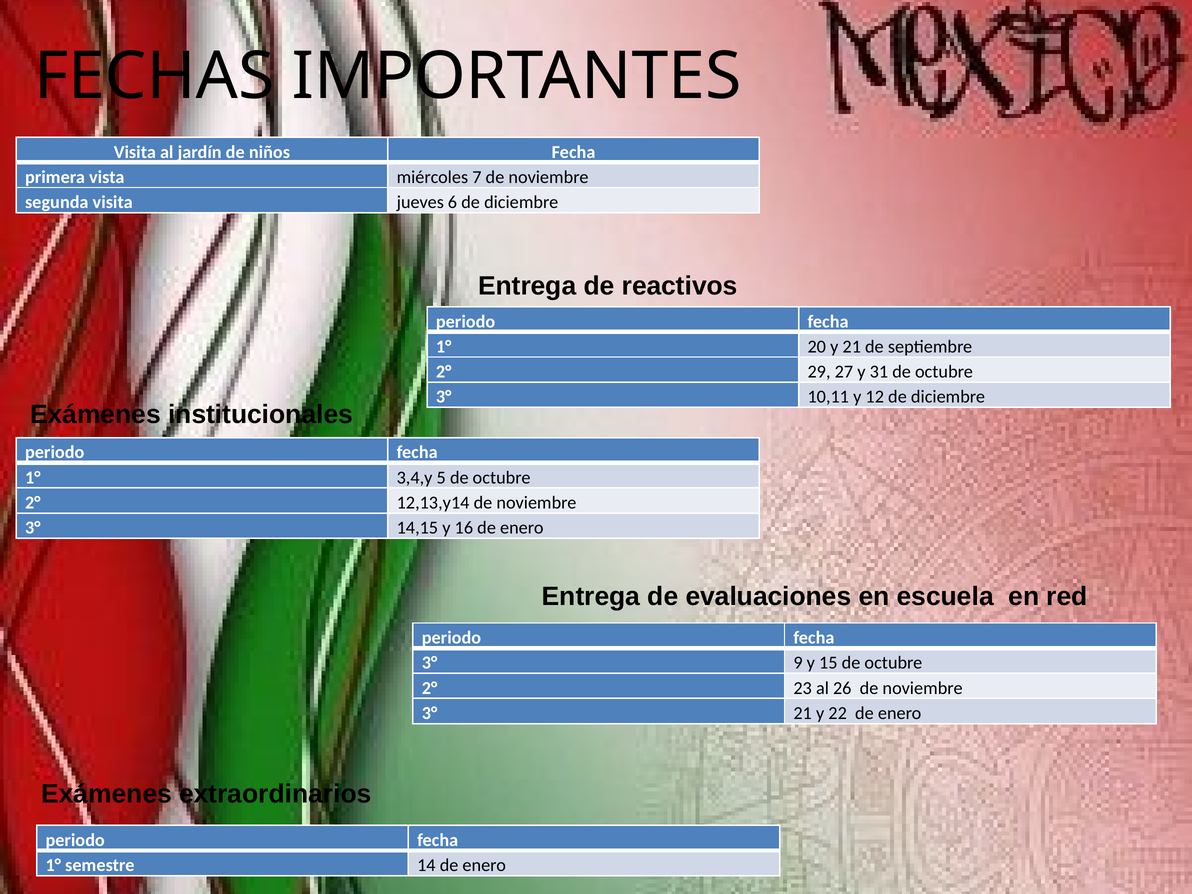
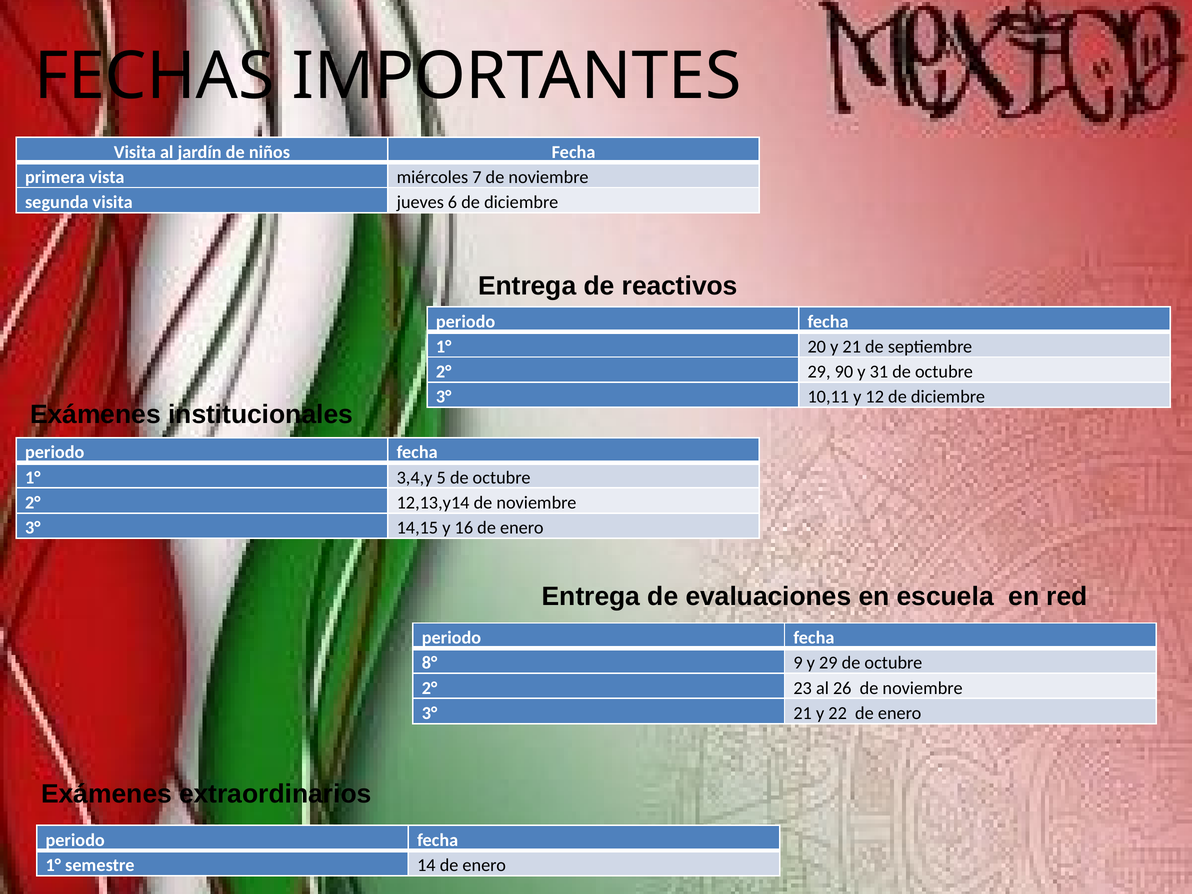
27: 27 -> 90
3° at (430, 663): 3° -> 8°
y 15: 15 -> 29
